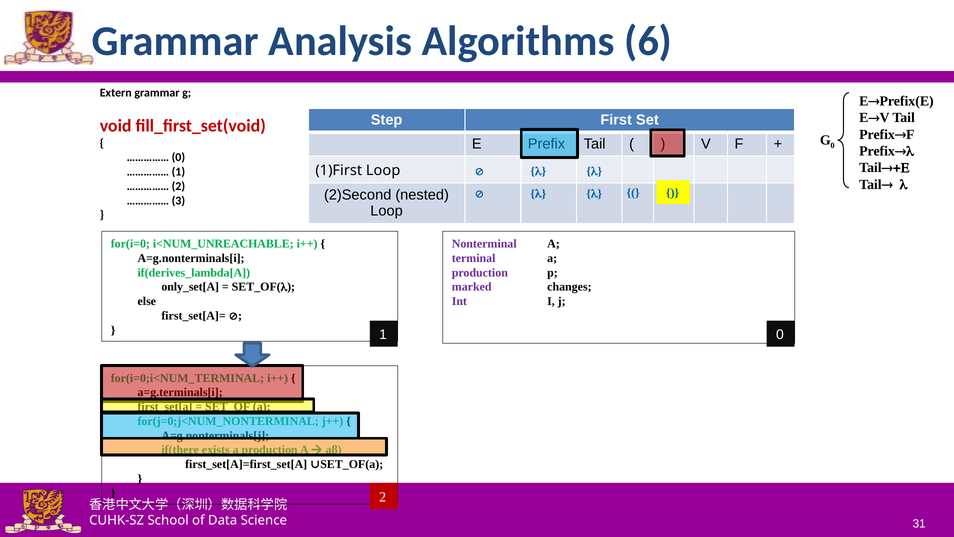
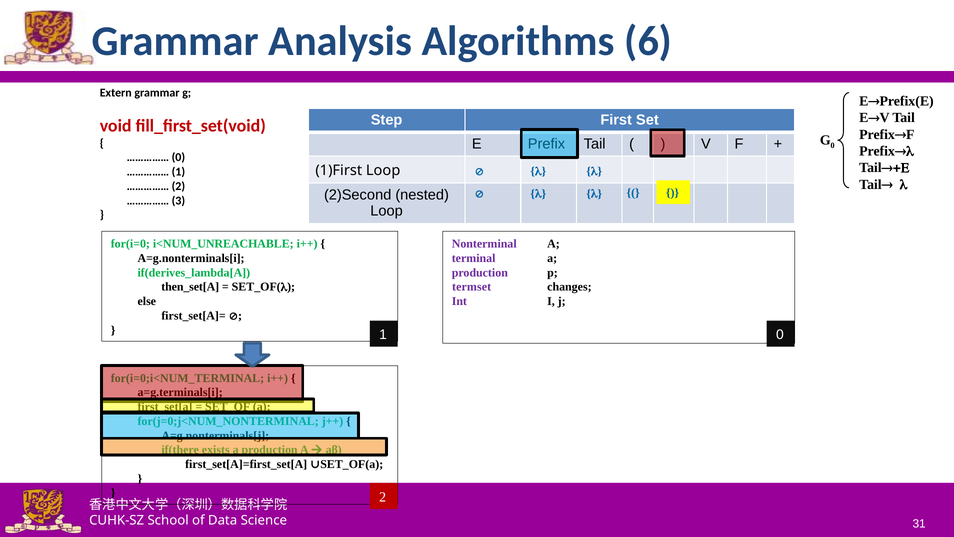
only_set[A: only_set[A -> then_set[A
marked: marked -> termset
